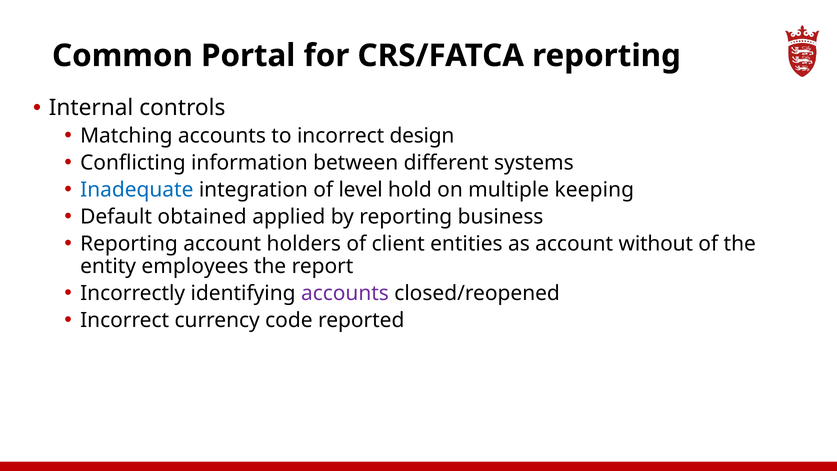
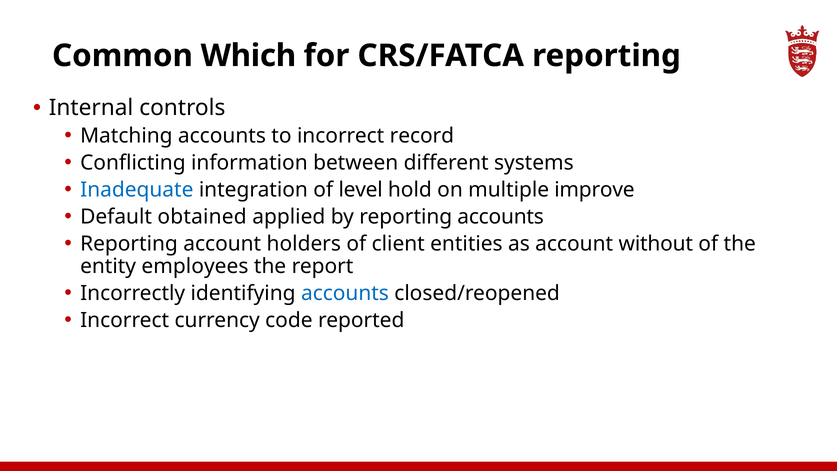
Portal: Portal -> Which
design: design -> record
keeping: keeping -> improve
reporting business: business -> accounts
accounts at (345, 293) colour: purple -> blue
